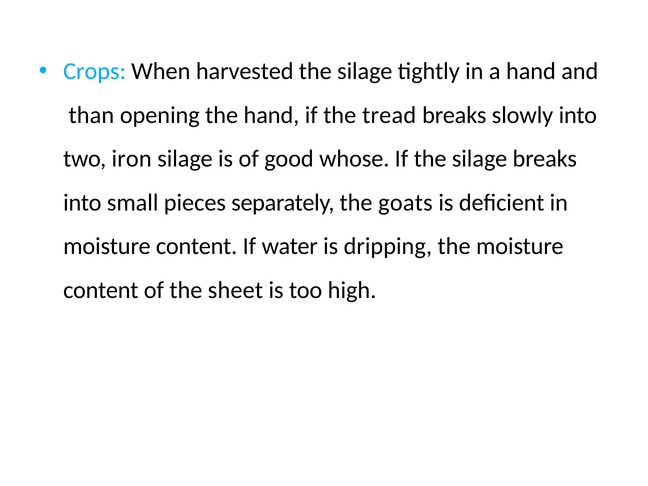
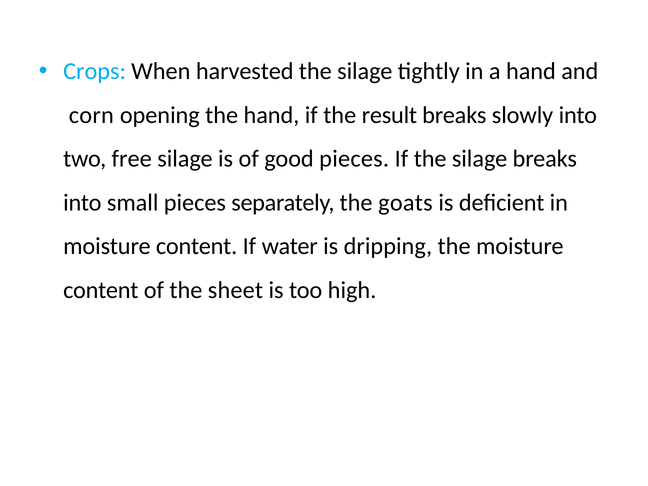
than: than -> corn
tread: tread -> result
iron: iron -> free
good whose: whose -> pieces
